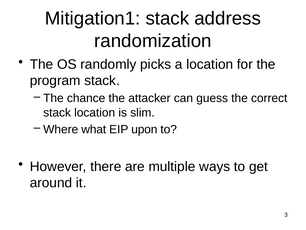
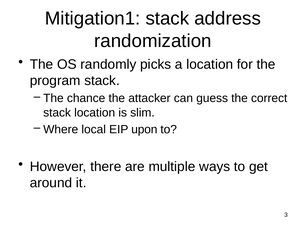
what: what -> local
